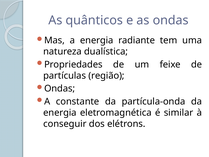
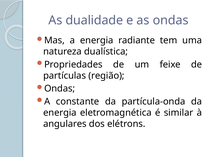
quânticos: quânticos -> dualidade
conseguir: conseguir -> angulares
